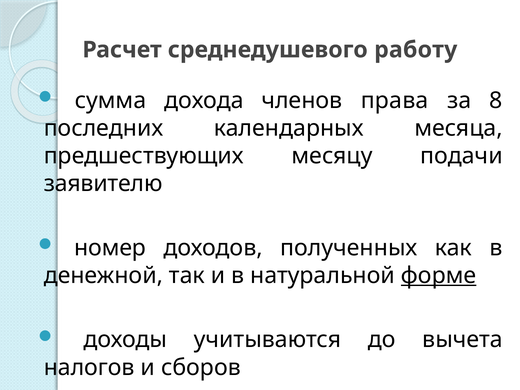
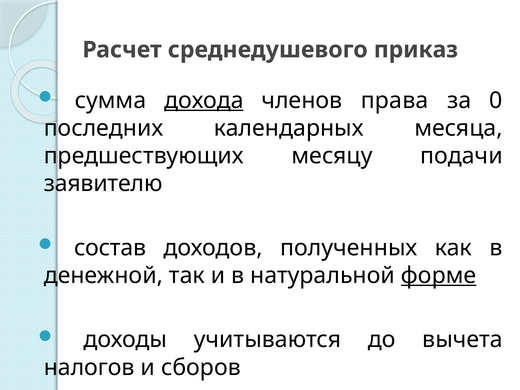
работу: работу -> приказ
дохода underline: none -> present
8: 8 -> 0
номер: номер -> состав
